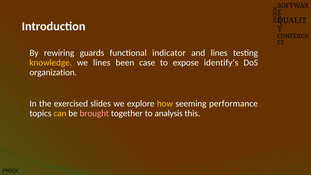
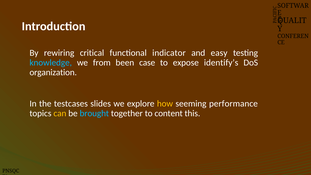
guards: guards -> critical
and lines: lines -> easy
knowledge colour: yellow -> light blue
we lines: lines -> from
exercised: exercised -> testcases
brought colour: pink -> light blue
analysis: analysis -> content
